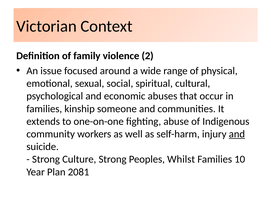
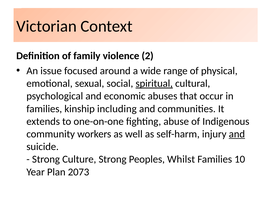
spiritual underline: none -> present
someone: someone -> including
2081: 2081 -> 2073
